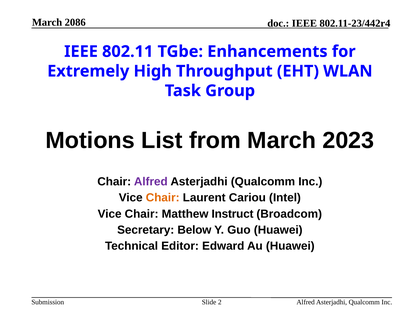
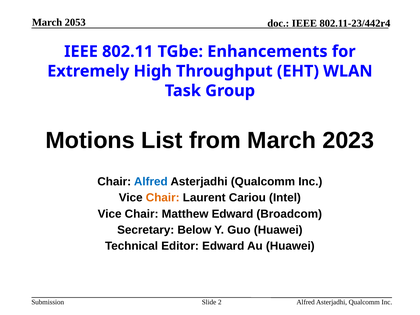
2086: 2086 -> 2053
Alfred at (151, 182) colour: purple -> blue
Matthew Instruct: Instruct -> Edward
